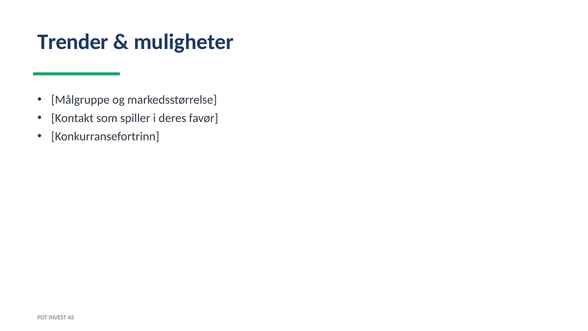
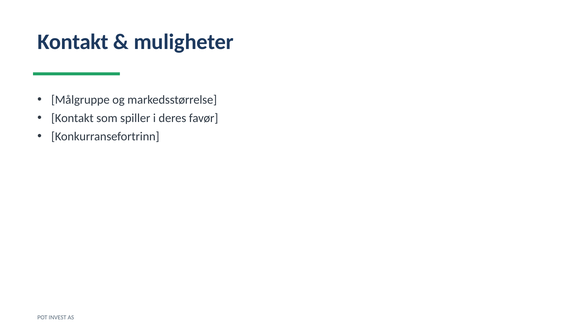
Trender at (73, 42): Trender -> Kontakt
